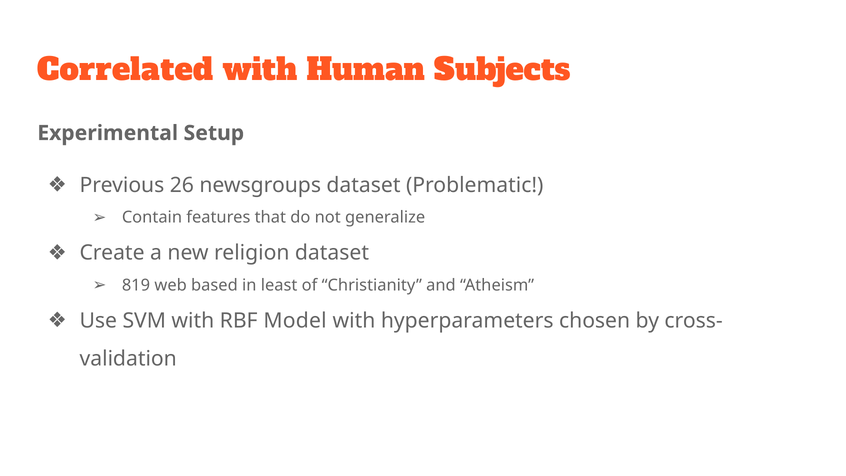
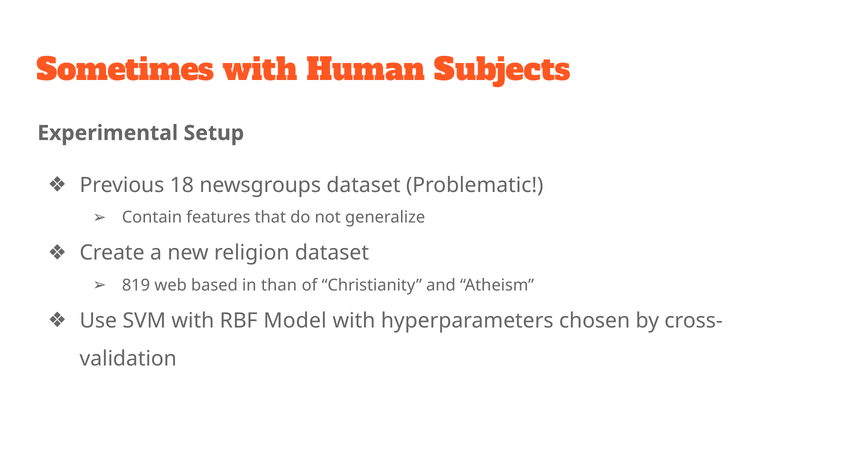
Correlated: Correlated -> Sometimes
26: 26 -> 18
least: least -> than
